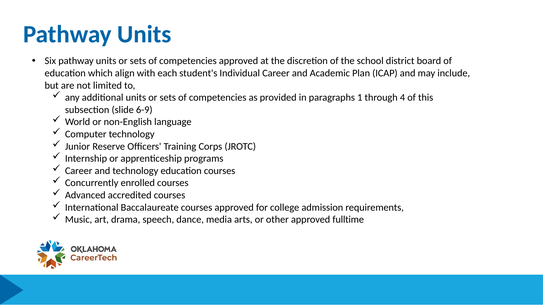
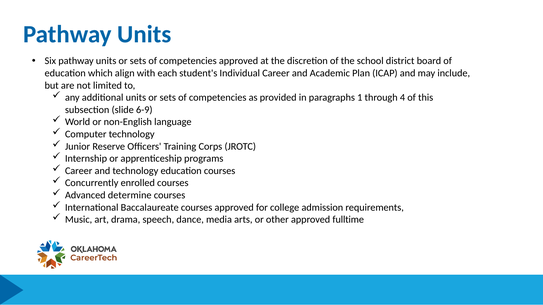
accredited: accredited -> determine
